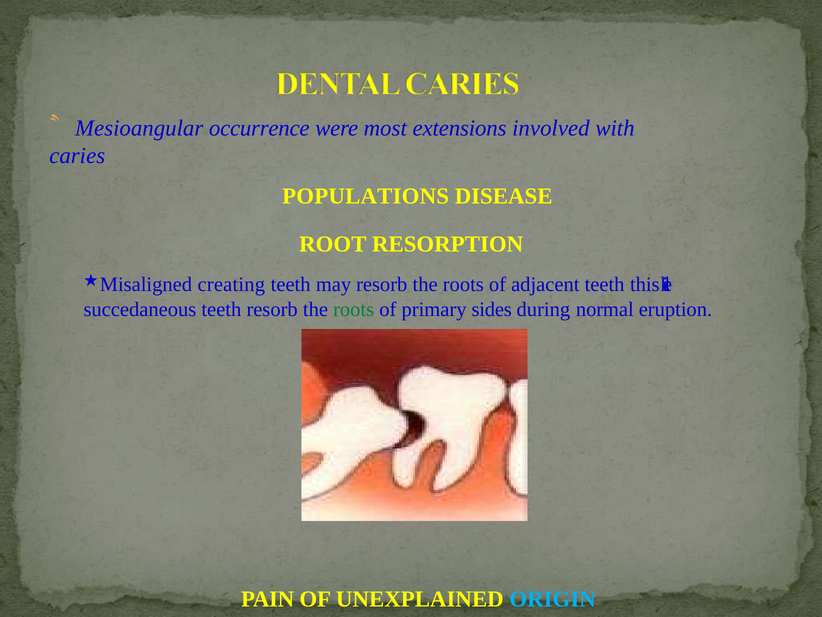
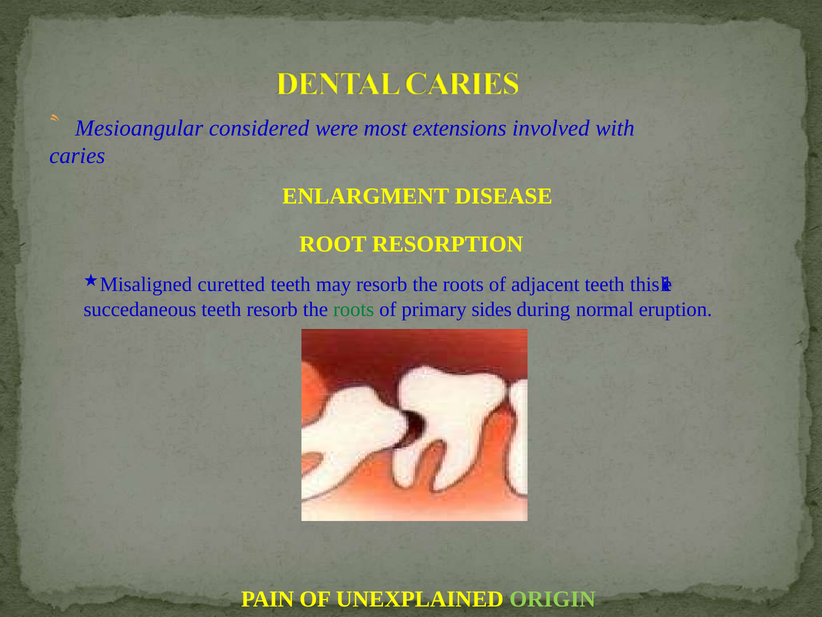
occurrence: occurrence -> considered
POPULATIONS: POPULATIONS -> ENLARGMENT
creating: creating -> curetted
ORIGIN colour: light blue -> light green
